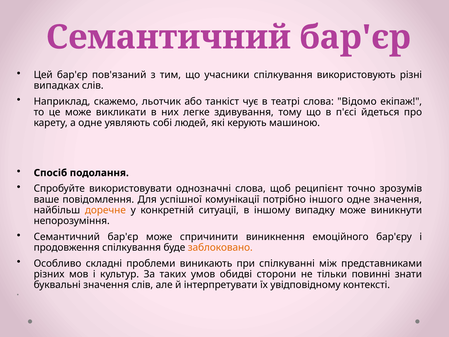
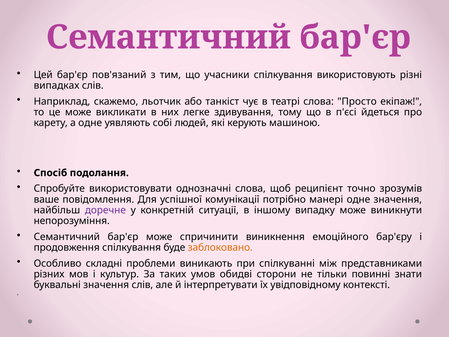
Відомо: Відомо -> Просто
іншого: іншого -> манері
доречне colour: orange -> purple
